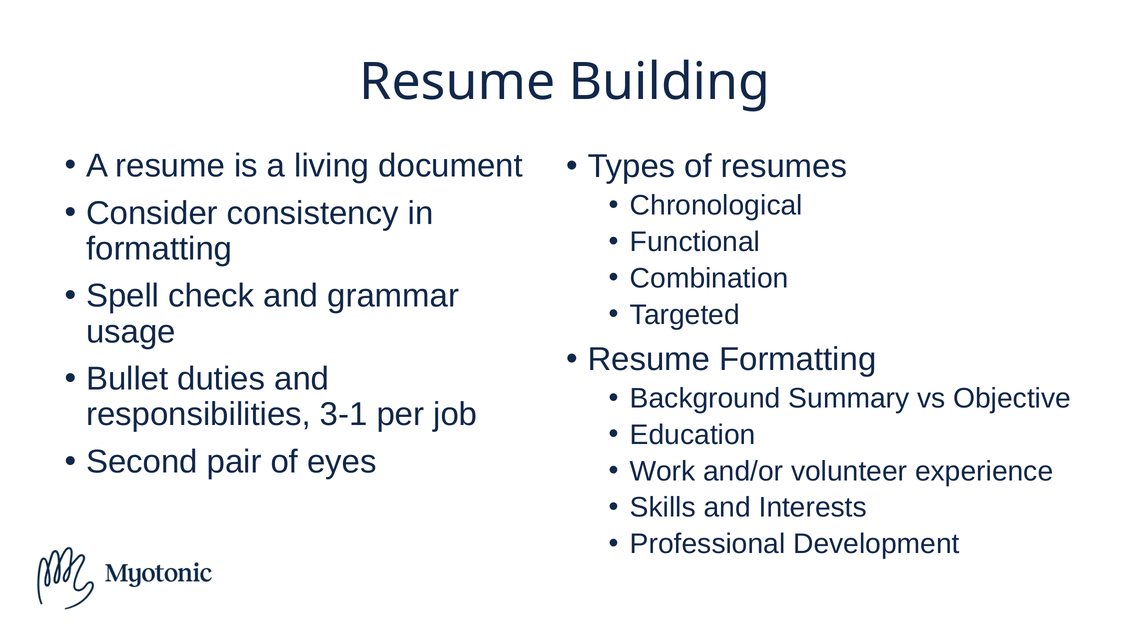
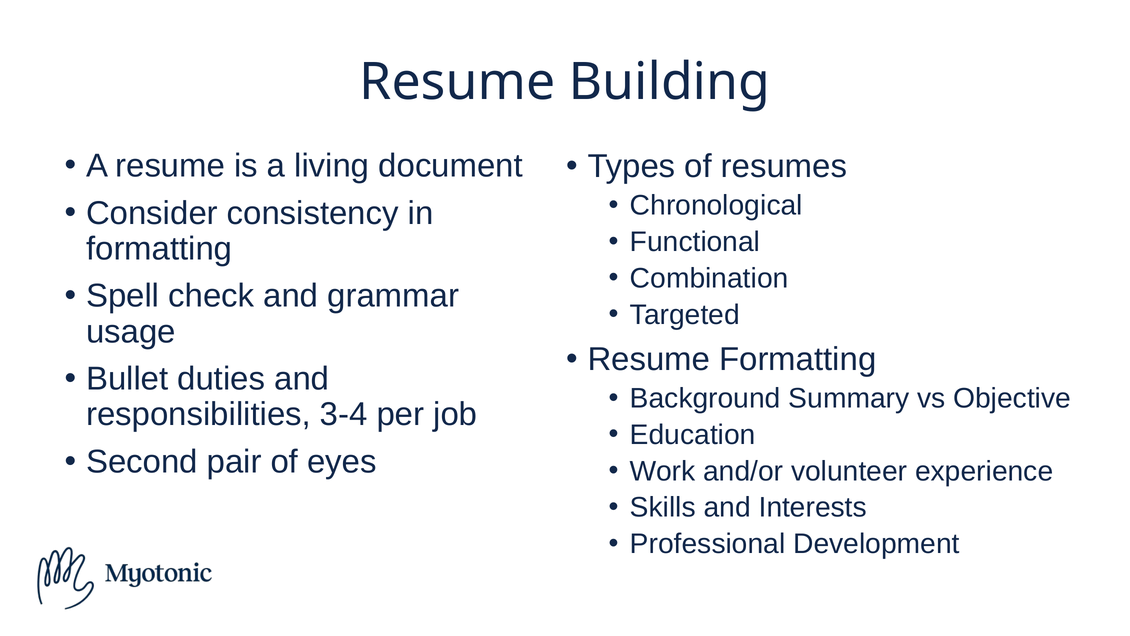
3-1: 3-1 -> 3-4
